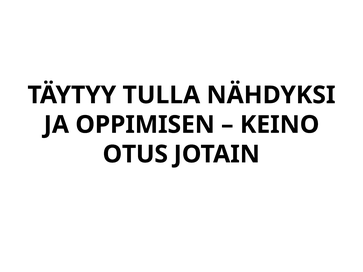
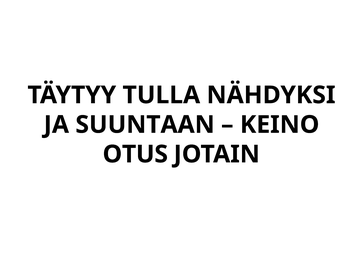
OPPIMISEN: OPPIMISEN -> SUUNTAAN
